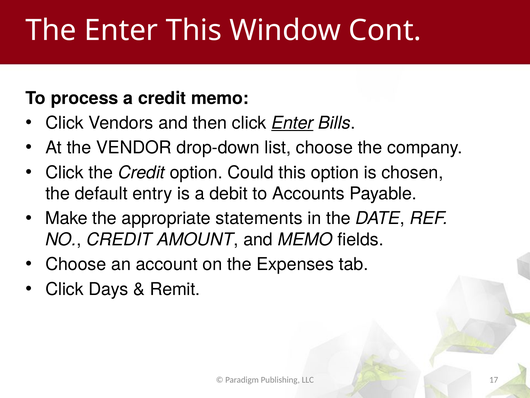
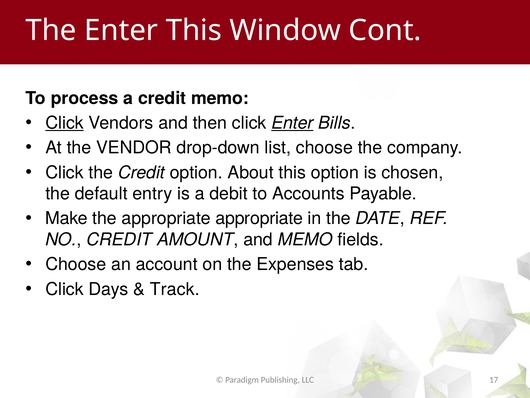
Click at (65, 123) underline: none -> present
Could: Could -> About
appropriate statements: statements -> appropriate
Remit: Remit -> Track
